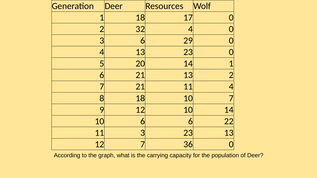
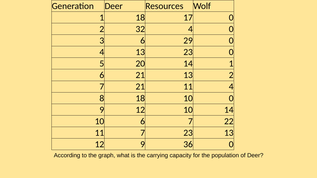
10 7: 7 -> 0
6 6: 6 -> 7
11 3: 3 -> 7
12 7: 7 -> 9
